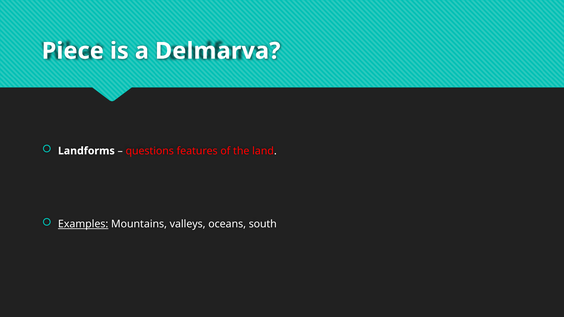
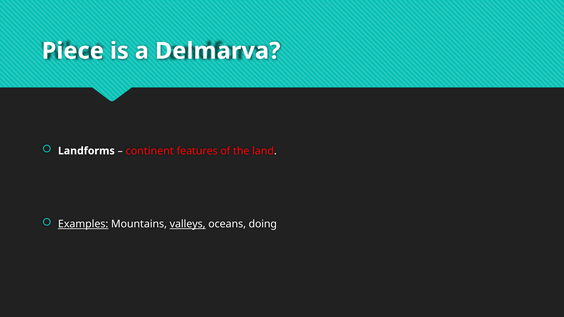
questions: questions -> continent
valleys underline: none -> present
south: south -> doing
